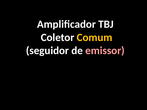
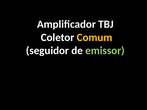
emissor colour: pink -> light green
